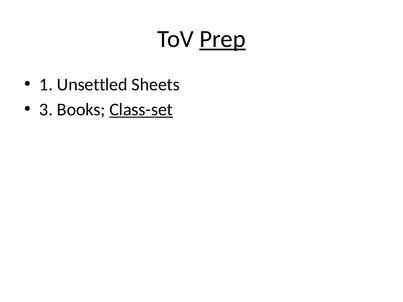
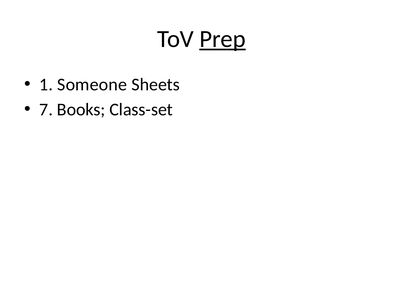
Unsettled: Unsettled -> Someone
3: 3 -> 7
Class-set underline: present -> none
